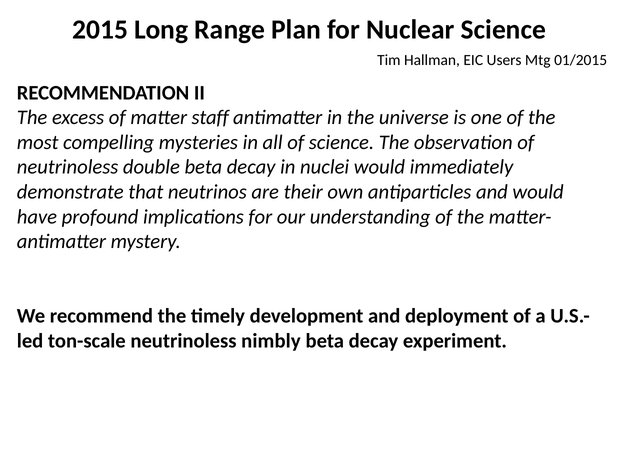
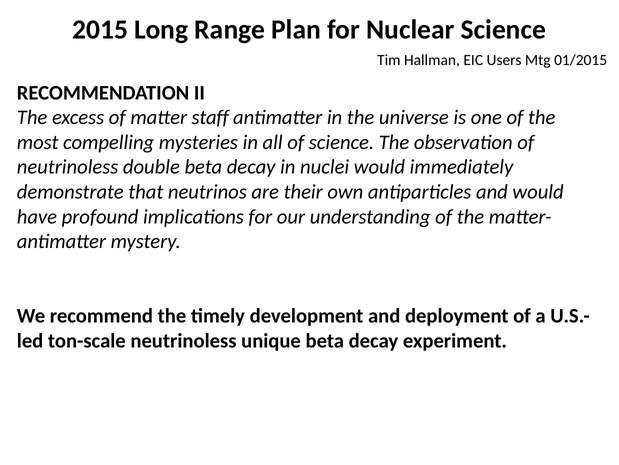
nimbly: nimbly -> unique
